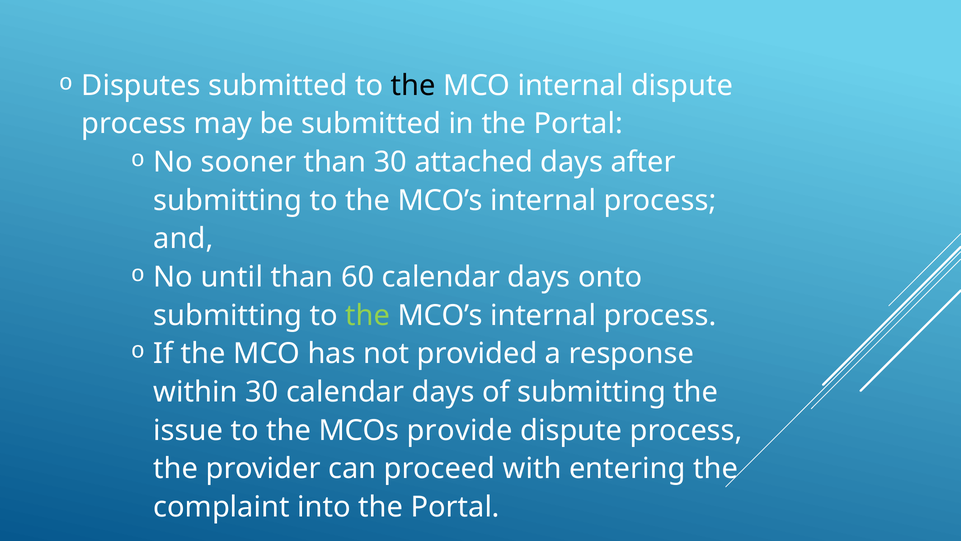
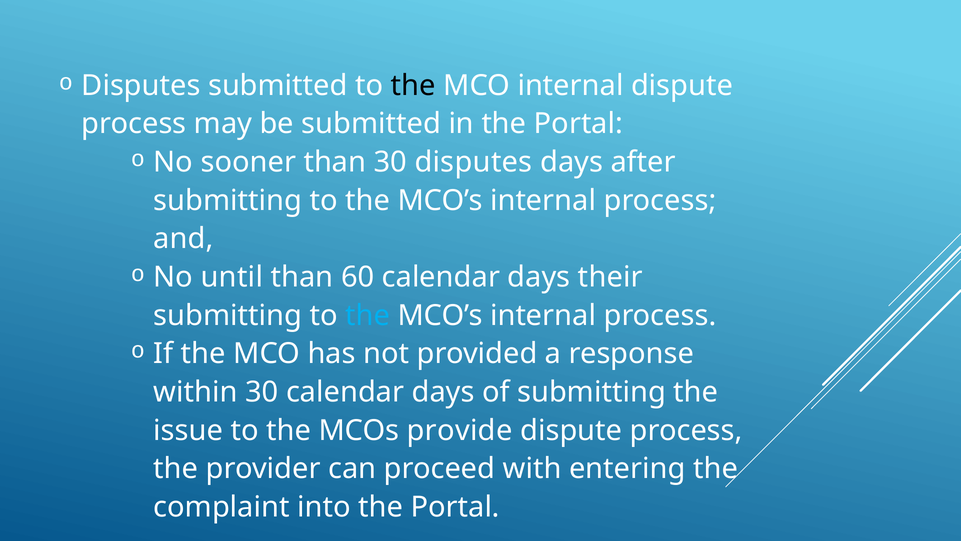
30 attached: attached -> disputes
onto: onto -> their
the at (368, 315) colour: light green -> light blue
